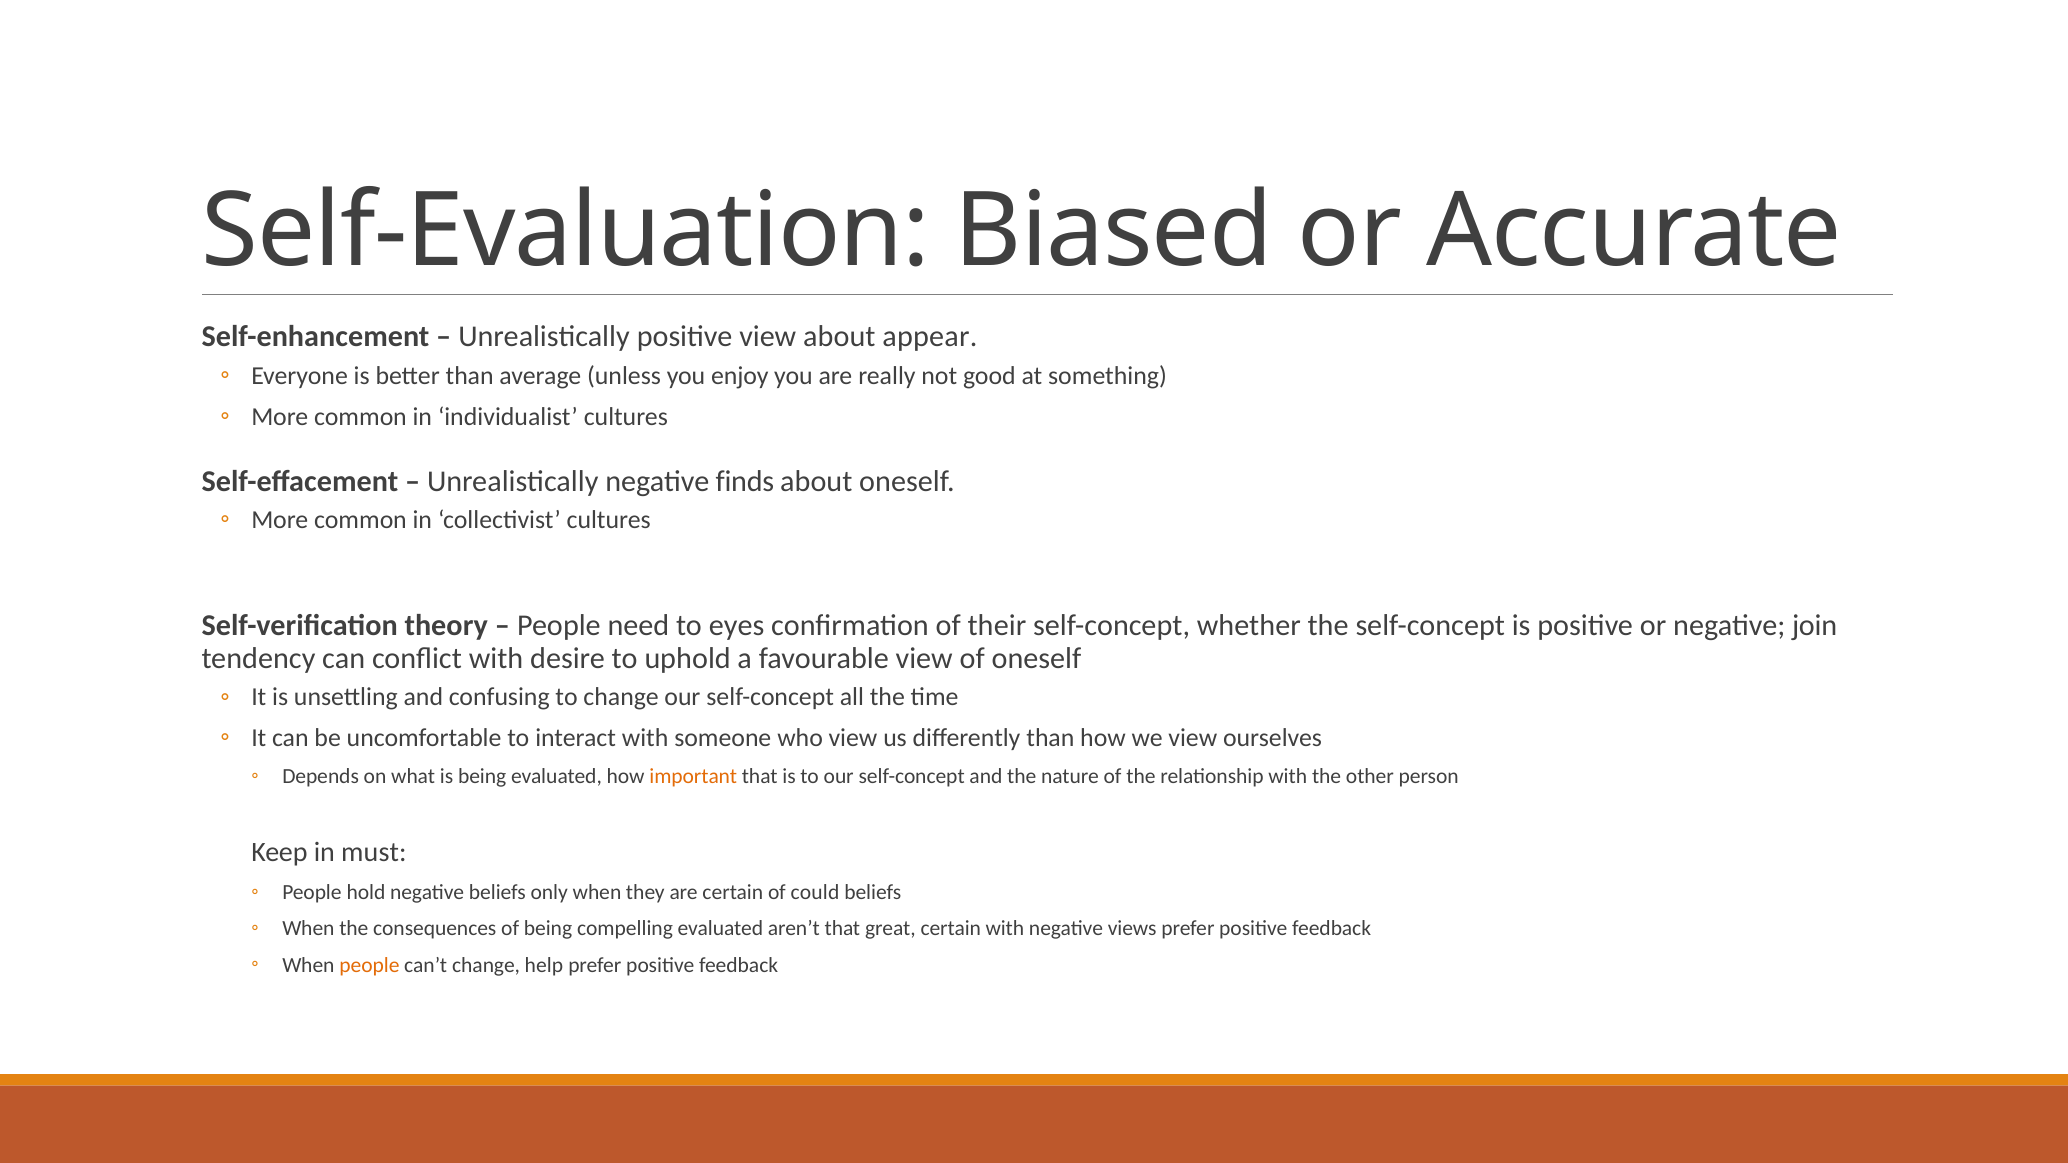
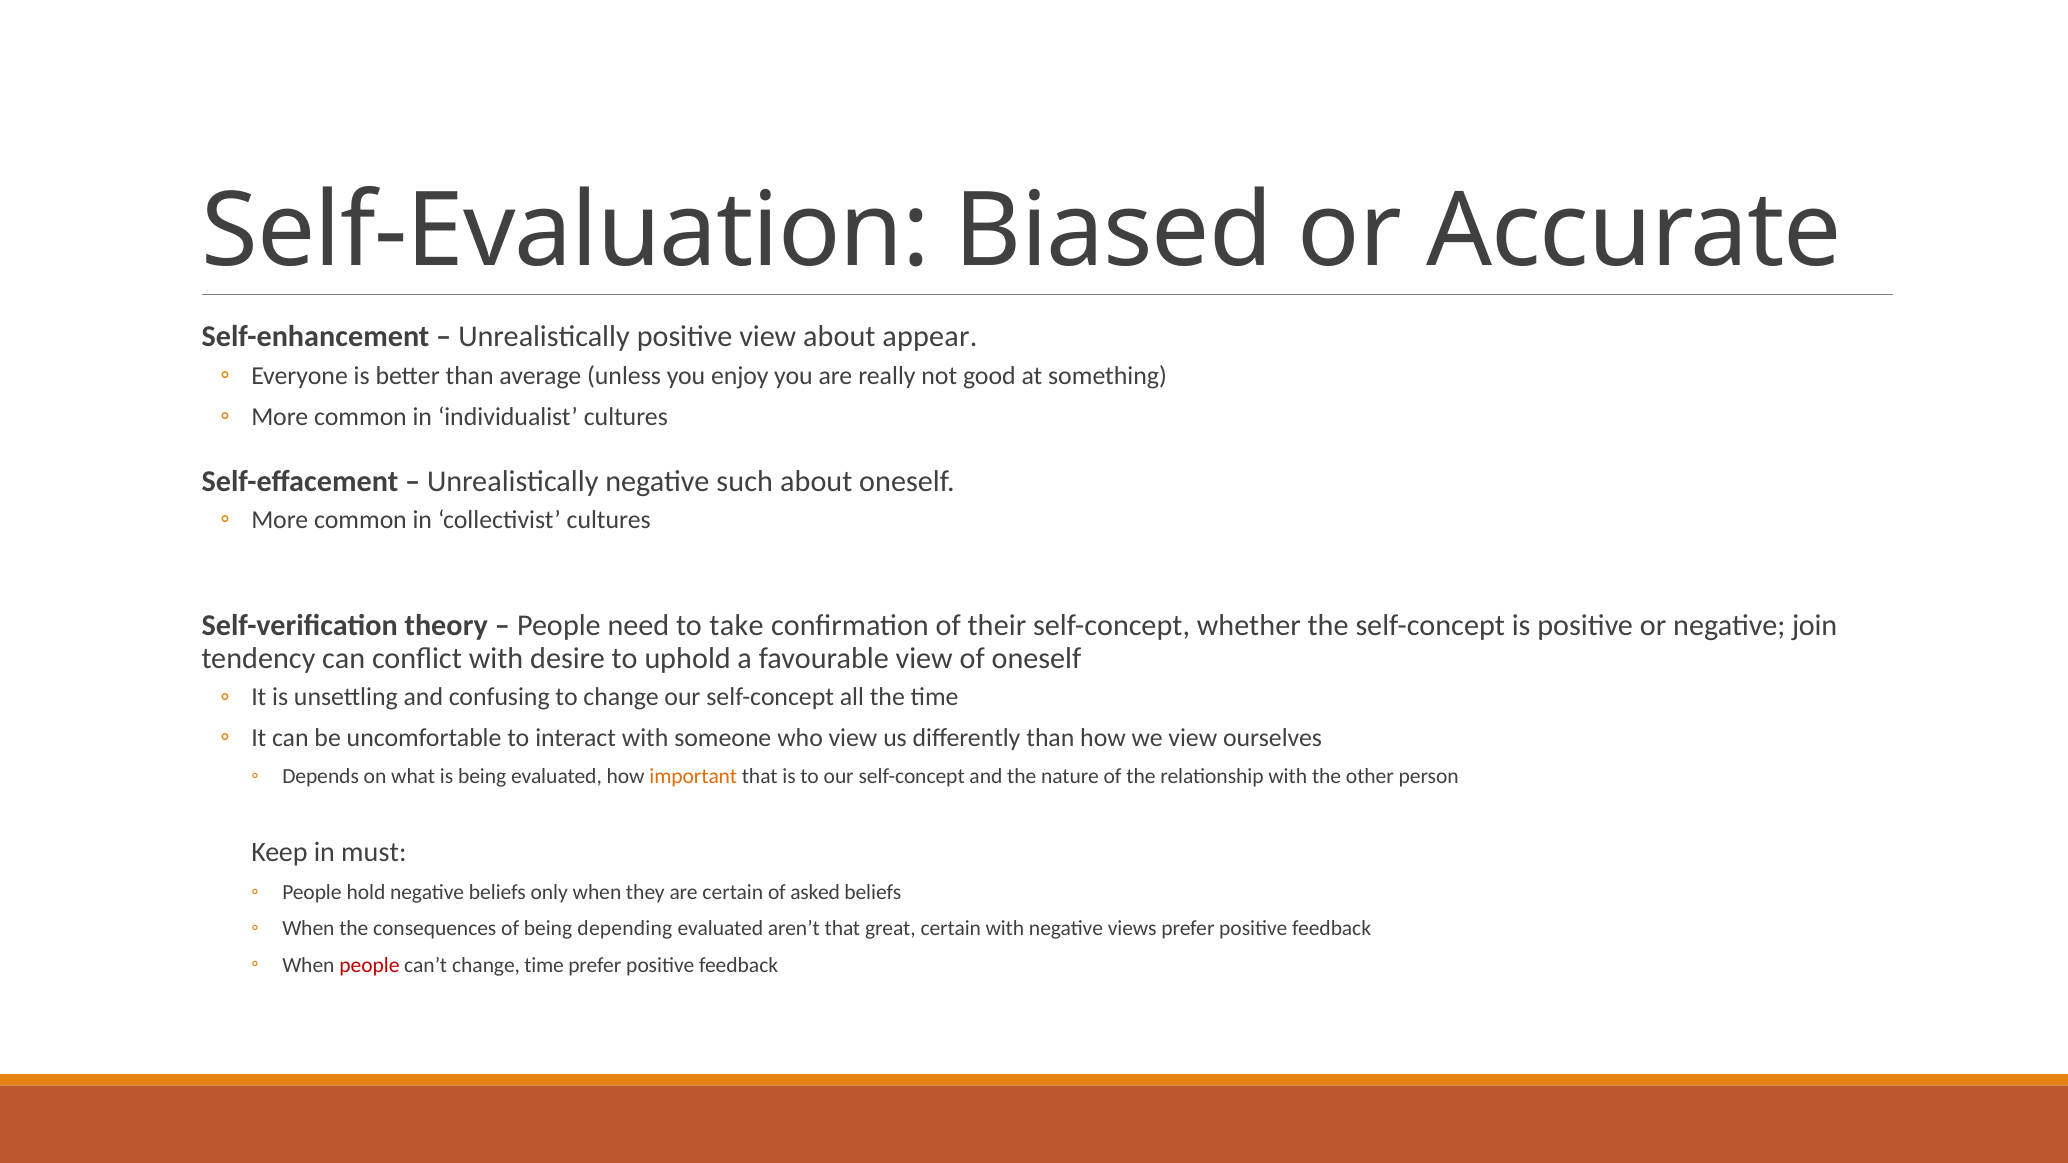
finds: finds -> such
eyes: eyes -> take
could: could -> asked
compelling: compelling -> depending
people at (369, 965) colour: orange -> red
change help: help -> time
